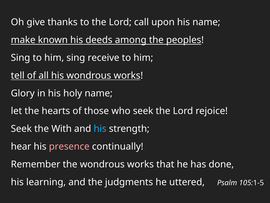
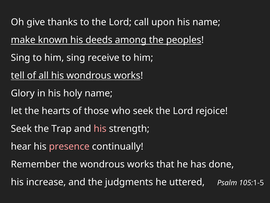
With: With -> Trap
his at (100, 128) colour: light blue -> pink
learning: learning -> increase
